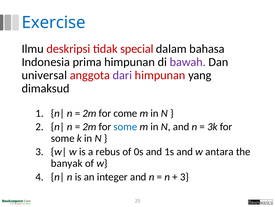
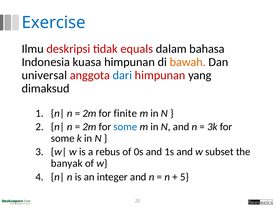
special: special -> equals
prima: prima -> kuasa
bawah colour: purple -> orange
dari colour: purple -> blue
come: come -> finite
antara: antara -> subset
3 at (184, 176): 3 -> 5
